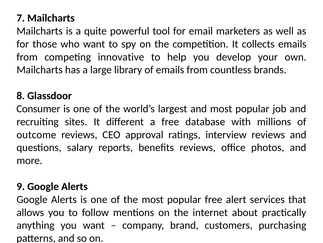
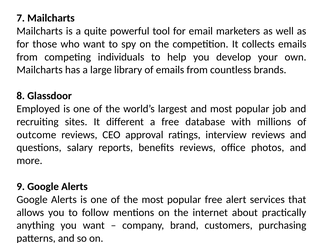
innovative: innovative -> individuals
Consumer: Consumer -> Employed
